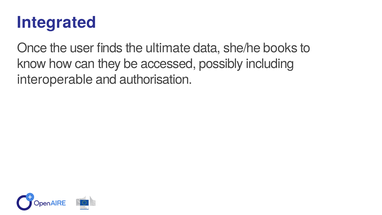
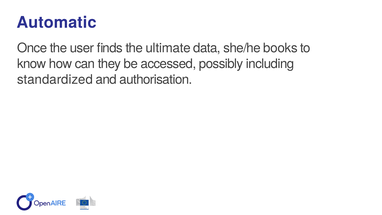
Integrated: Integrated -> Automatic
interoperable: interoperable -> standardized
